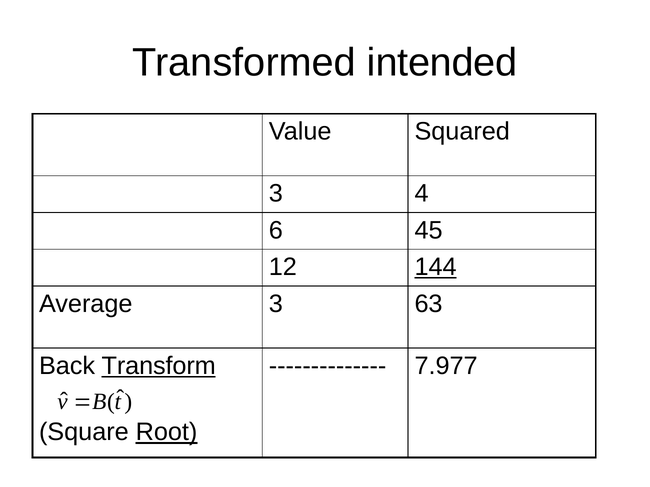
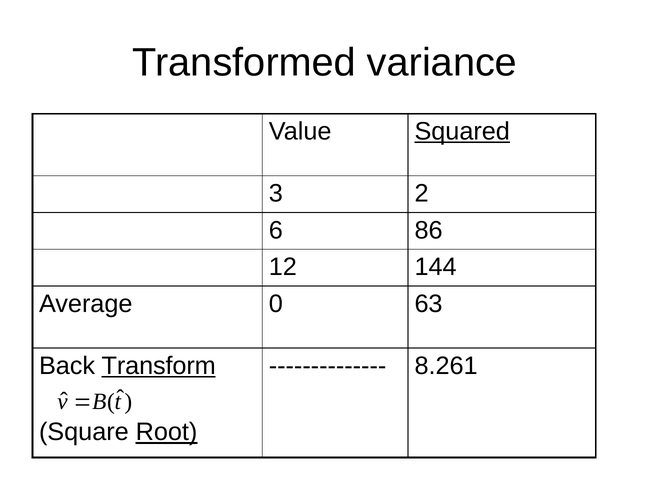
intended: intended -> variance
Squared underline: none -> present
4: 4 -> 2
45: 45 -> 86
144 underline: present -> none
Average 3: 3 -> 0
7.977: 7.977 -> 8.261
